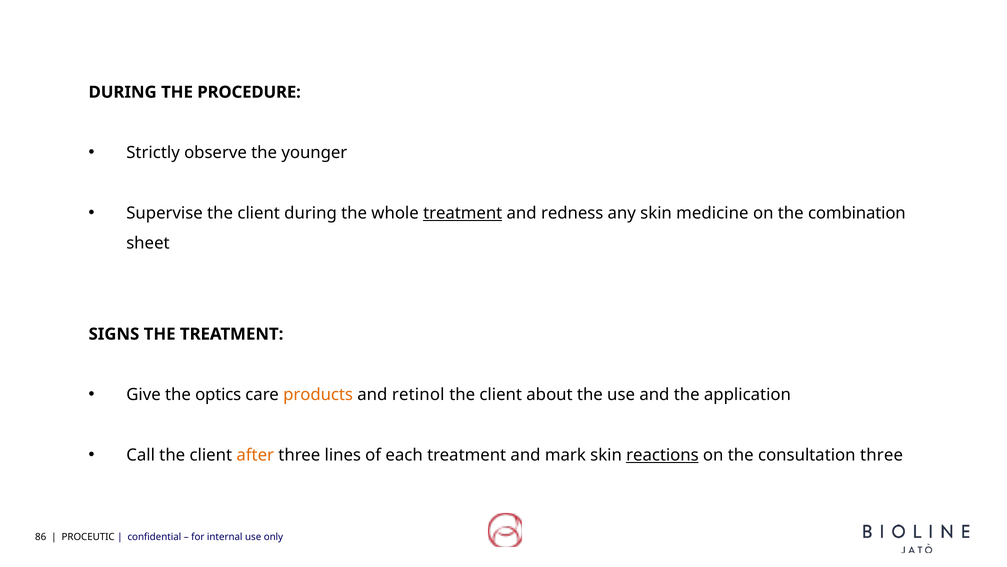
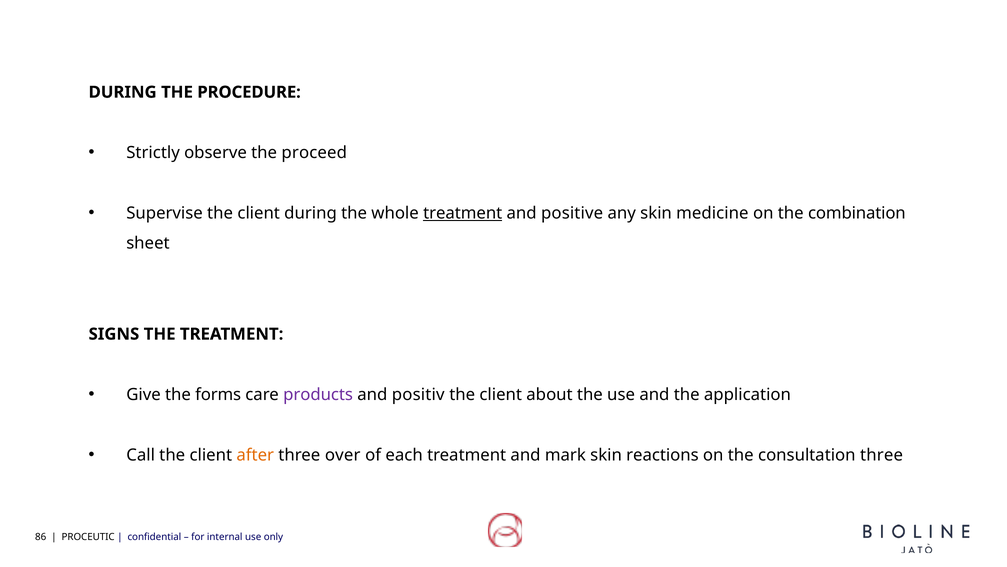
younger: younger -> proceed
redness: redness -> positive
optics: optics -> forms
products colour: orange -> purple
retinol: retinol -> positiv
lines: lines -> over
reactions underline: present -> none
